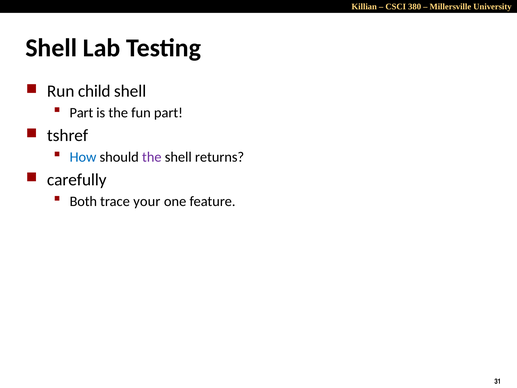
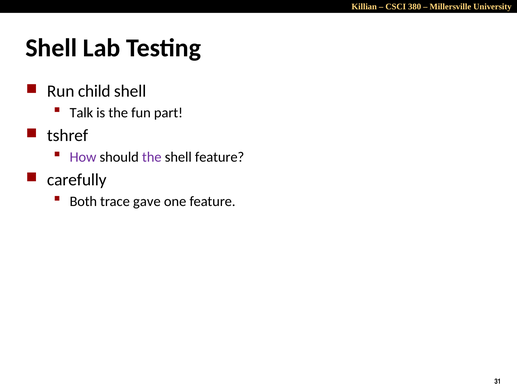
Part at (81, 113): Part -> Talk
How colour: blue -> purple
shell returns: returns -> feature
your: your -> gave
